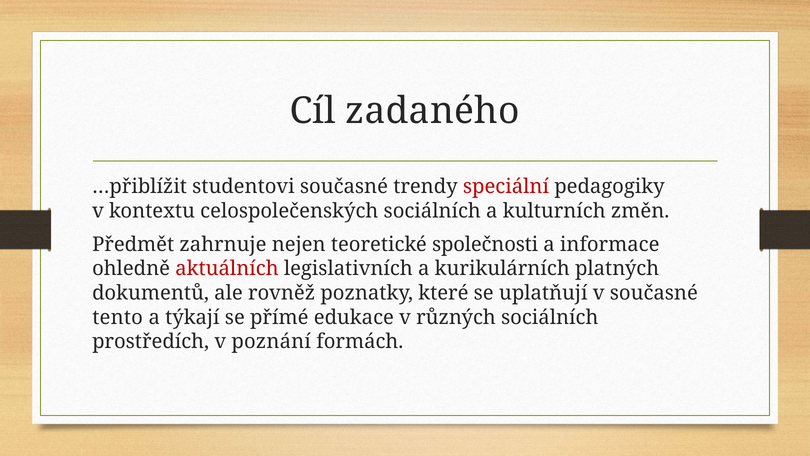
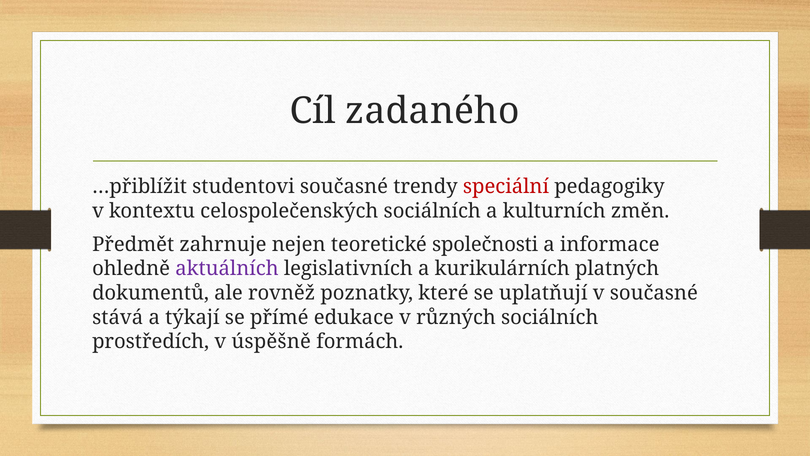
aktuálních colour: red -> purple
tento: tento -> stává
poznání: poznání -> úspěšně
